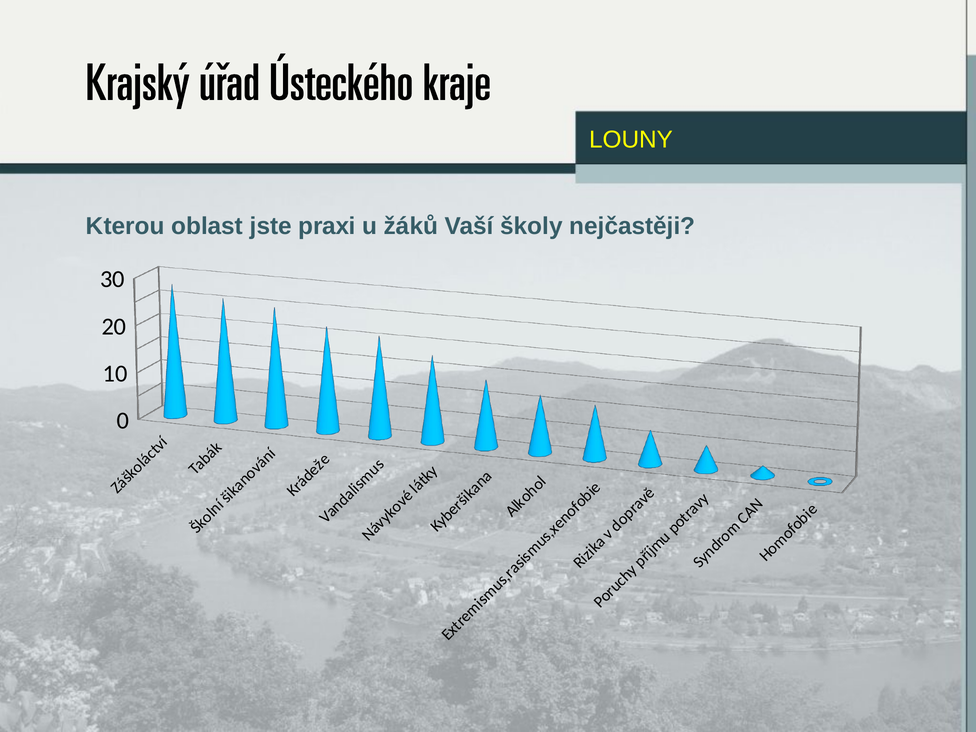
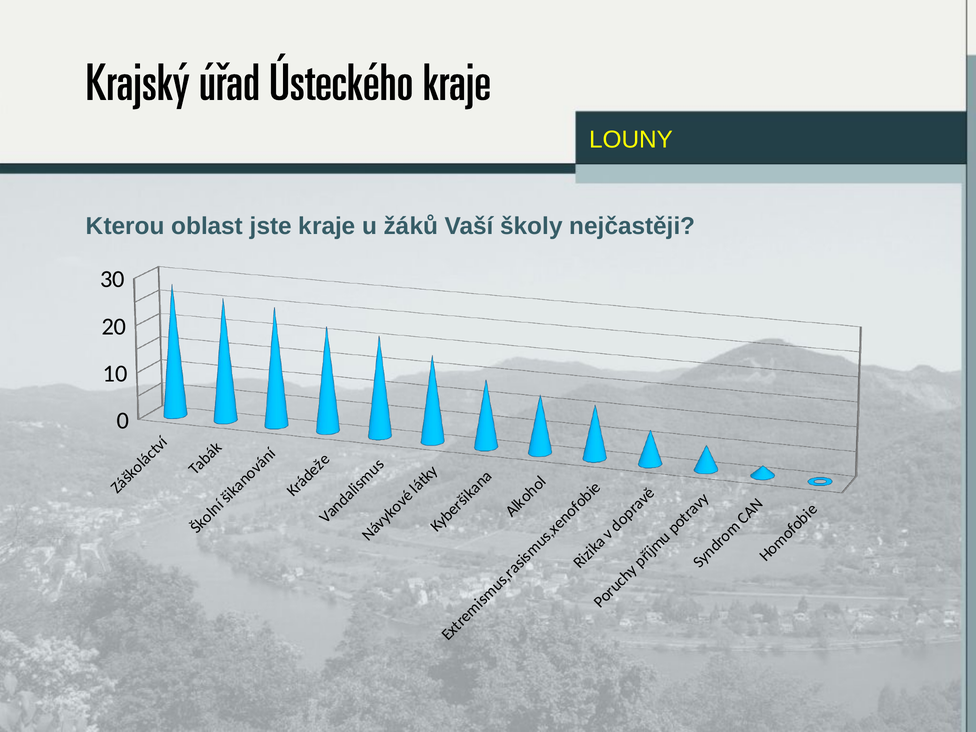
praxi: praxi -> kraje
